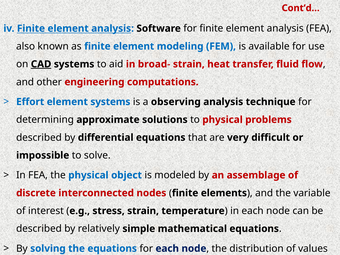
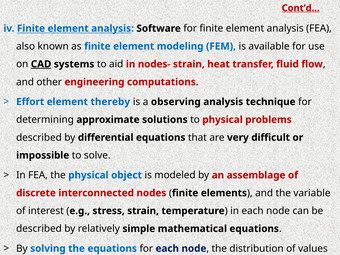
Cont’d… underline: none -> present
broad-: broad- -> nodes-
element systems: systems -> thereby
